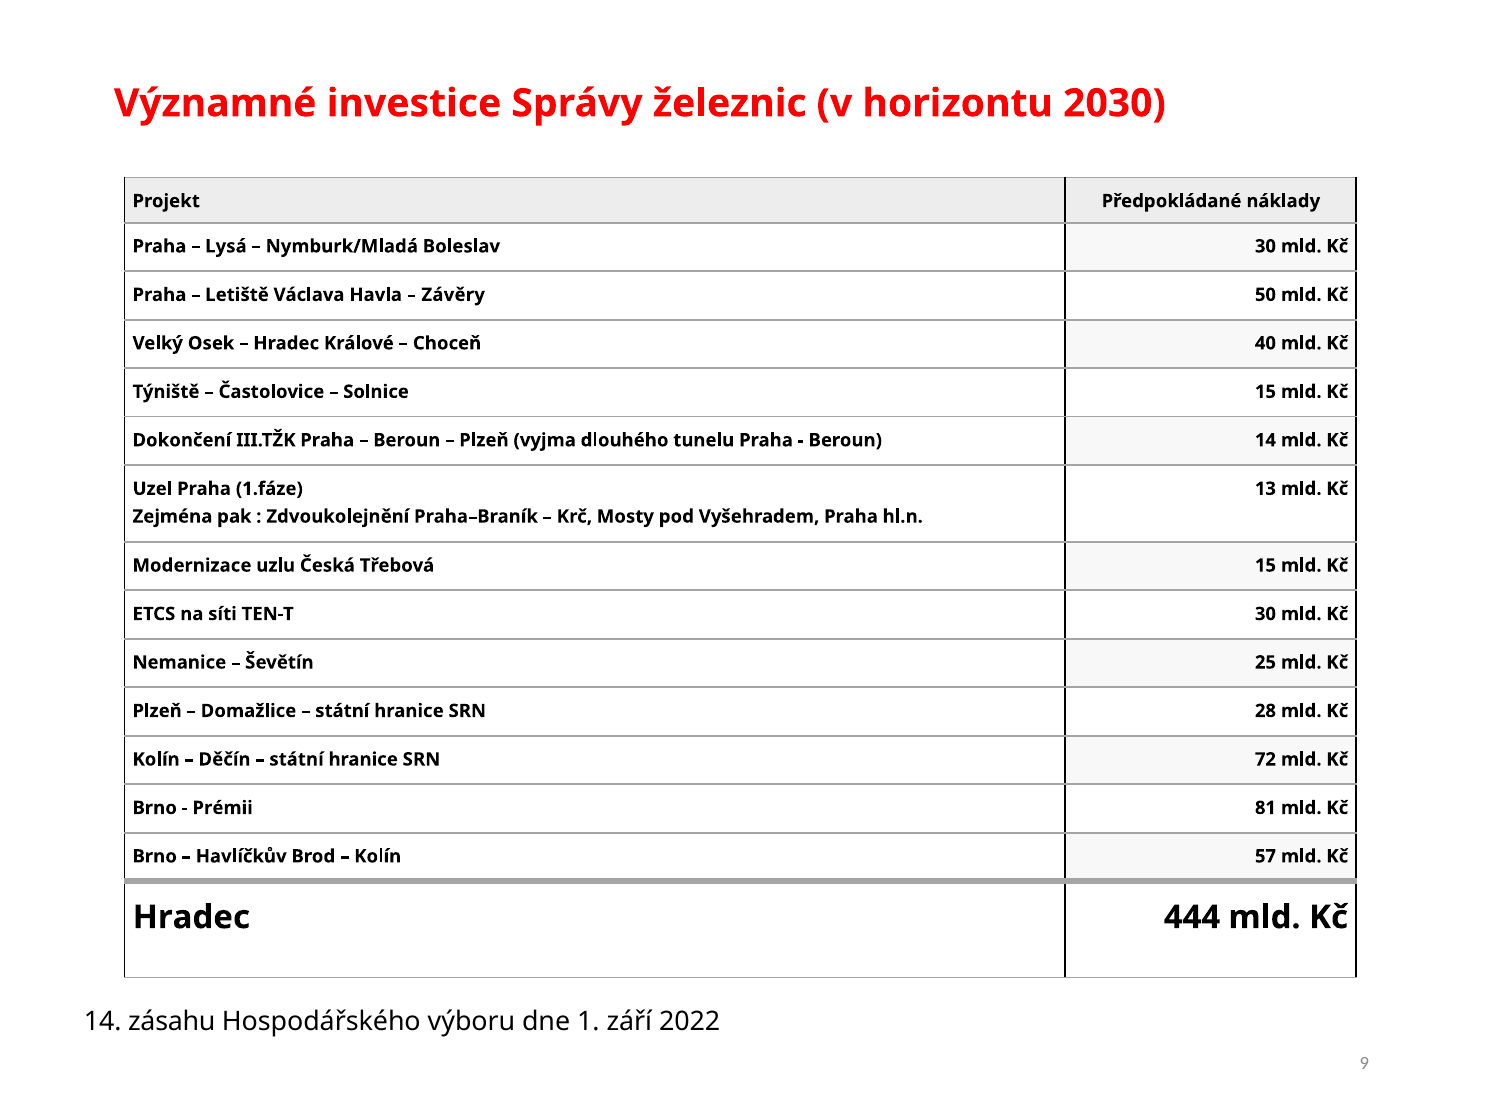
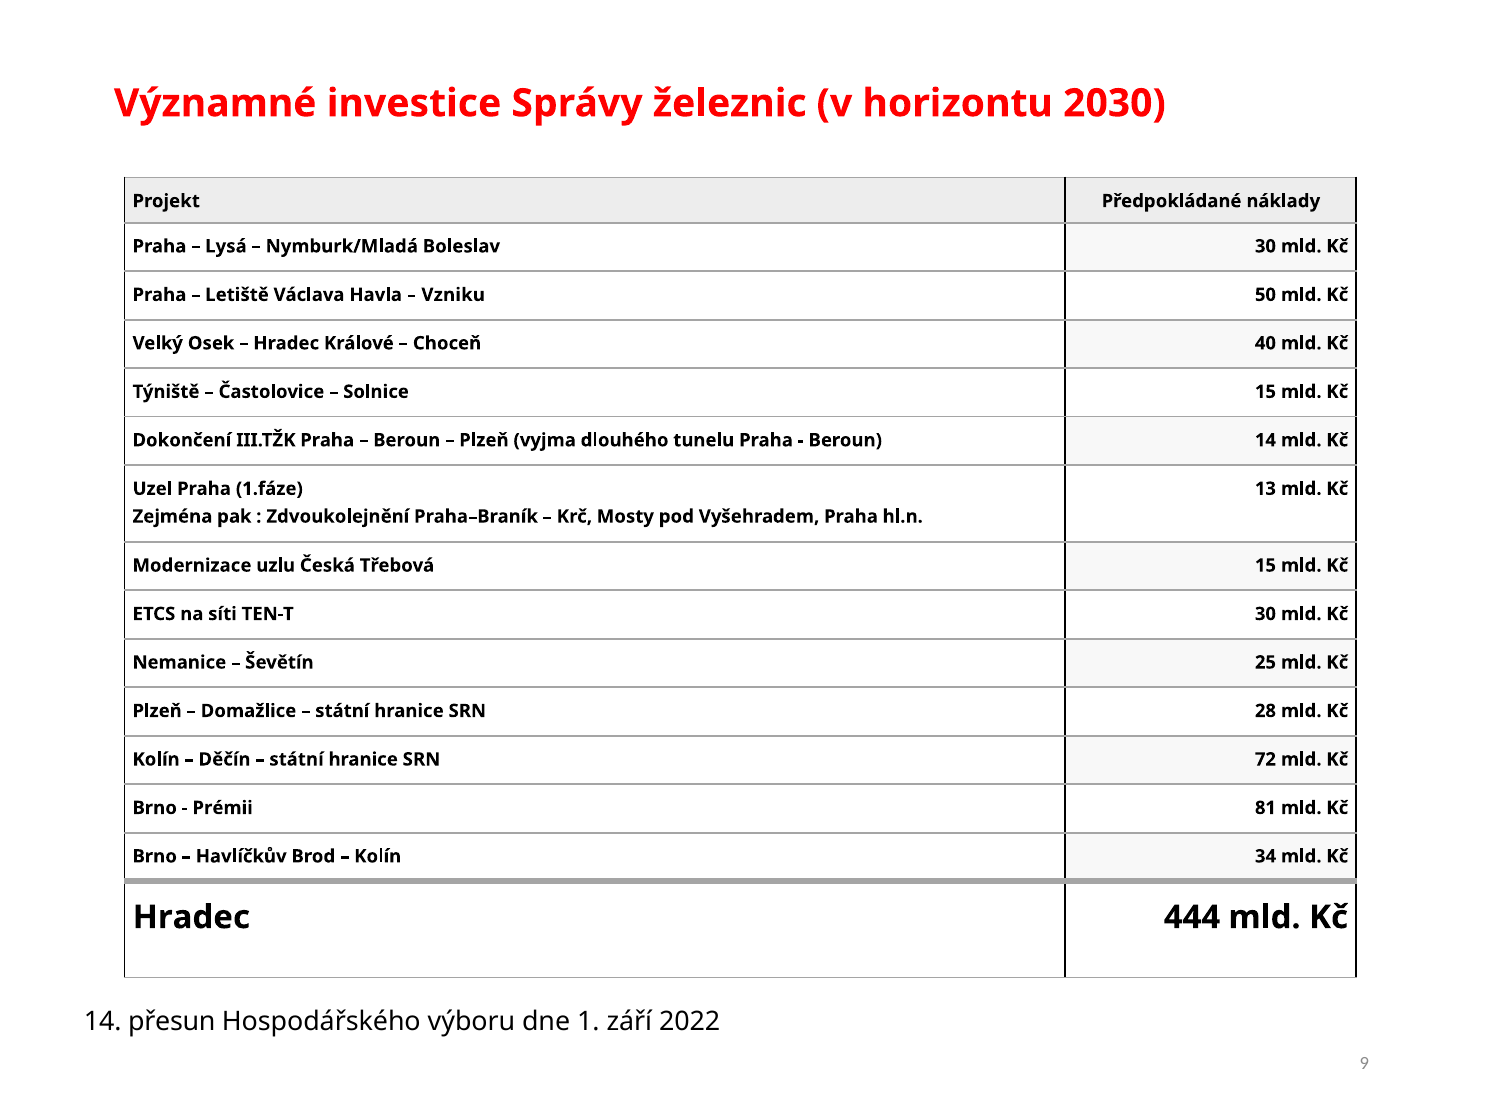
Závěry: Závěry -> Vzniku
57: 57 -> 34
zásahu: zásahu -> přesun
